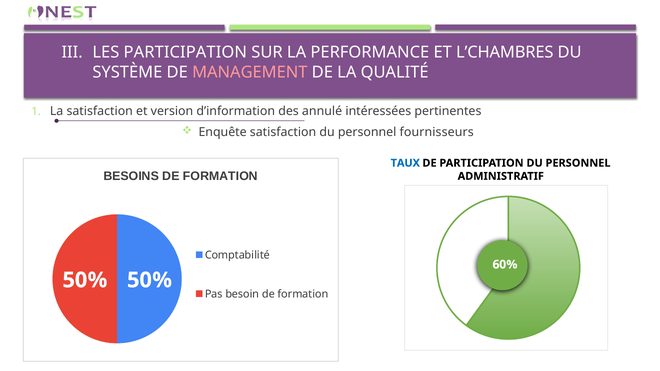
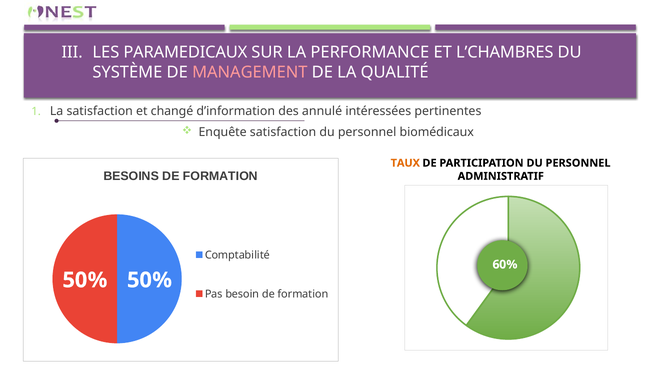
LES PARTICIPATION: PARTICIPATION -> PARAMEDICAUX
version: version -> changé
fournisseurs: fournisseurs -> biomédicaux
TAUX colour: blue -> orange
